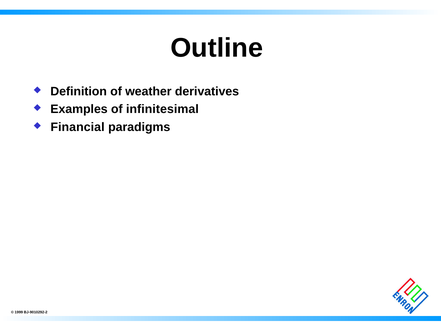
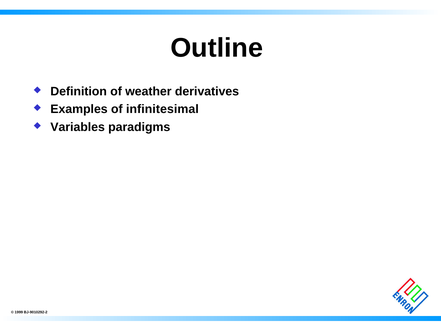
Financial: Financial -> Variables
